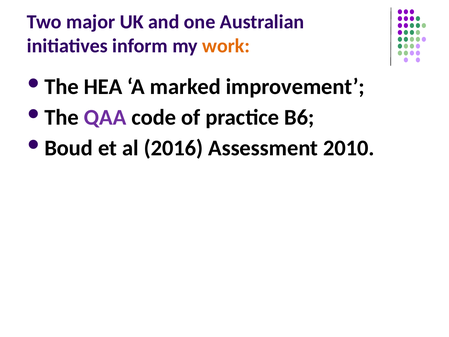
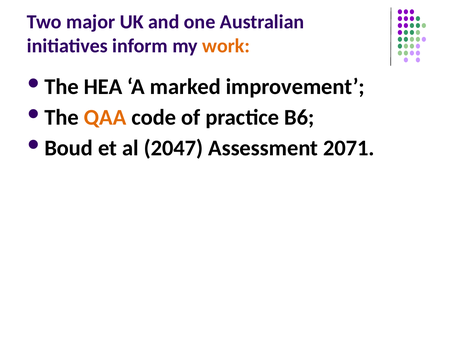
QAA colour: purple -> orange
2016: 2016 -> 2047
2010: 2010 -> 2071
